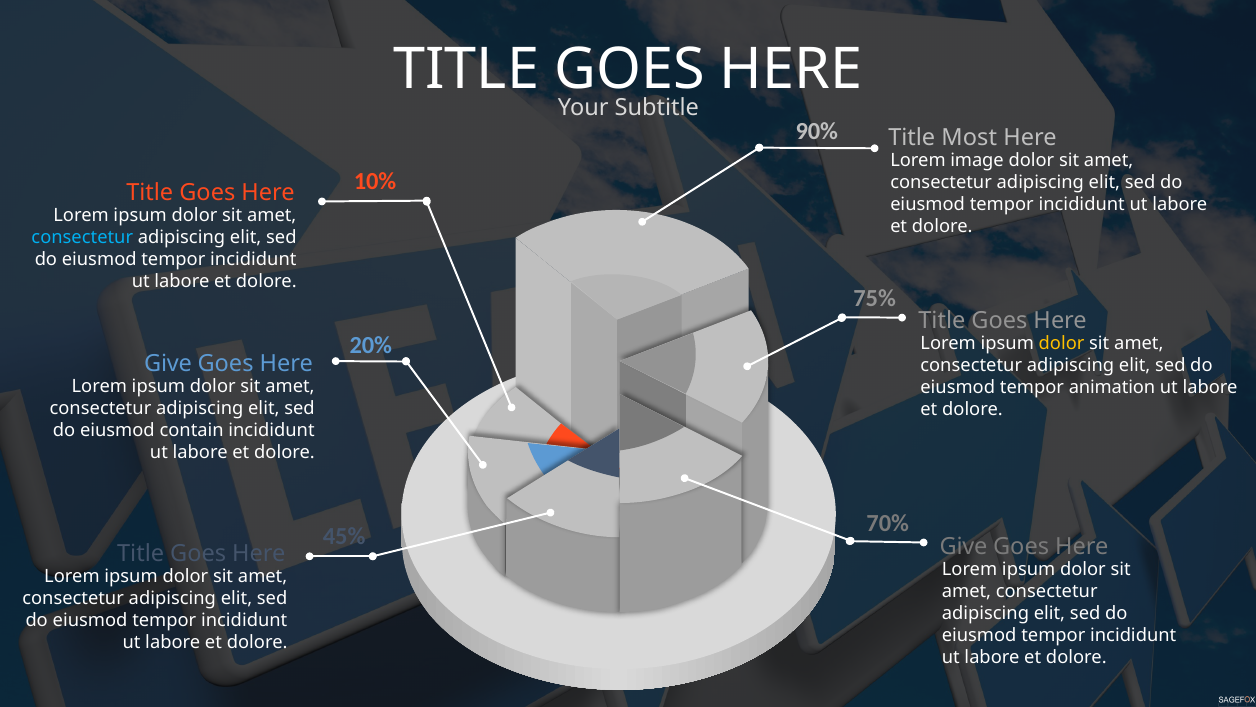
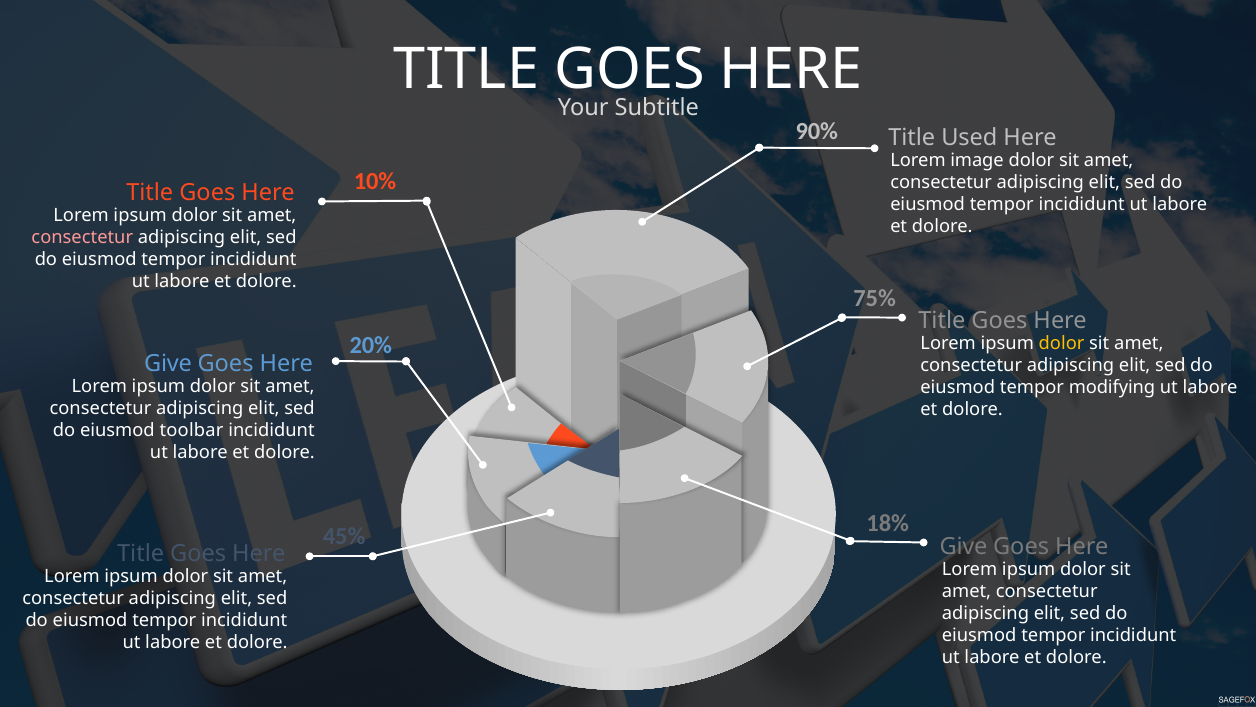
Most: Most -> Used
consectetur at (82, 237) colour: light blue -> pink
animation: animation -> modifying
contain: contain -> toolbar
70%: 70% -> 18%
